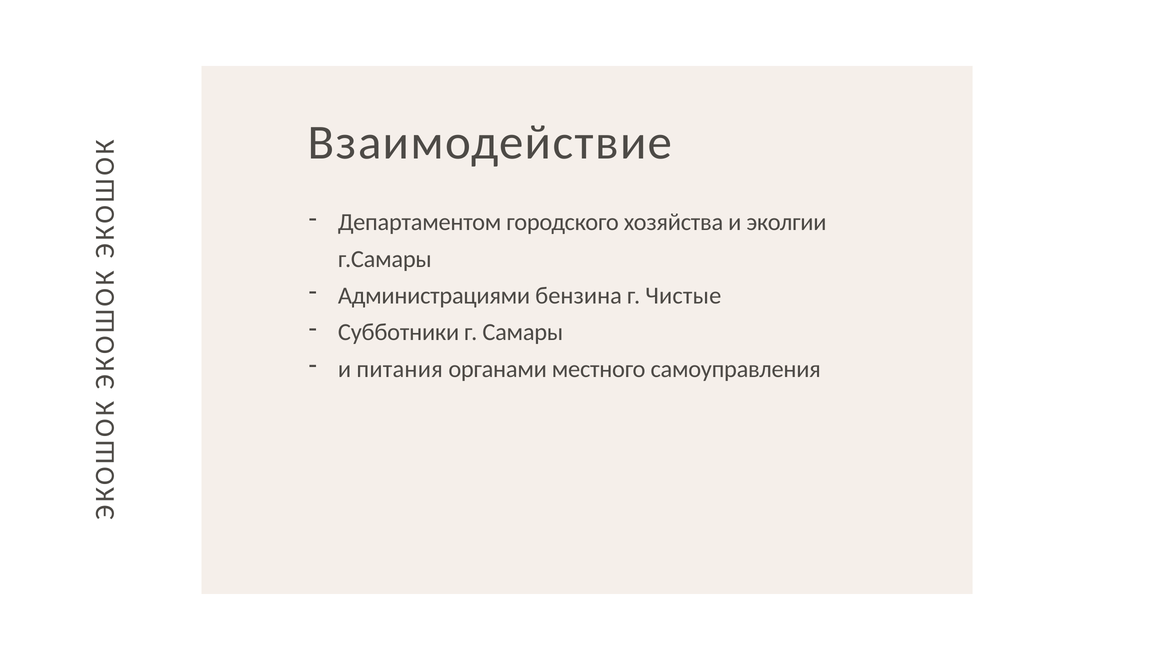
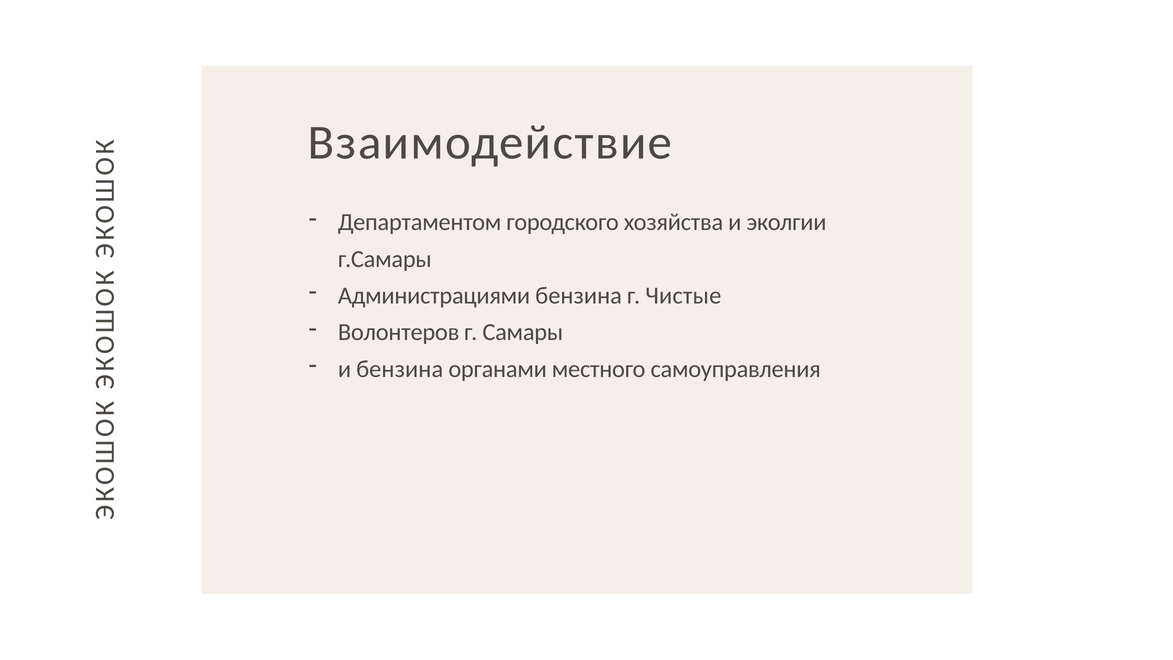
Субботники: Субботники -> Волонтеров
и питания: питания -> бензина
